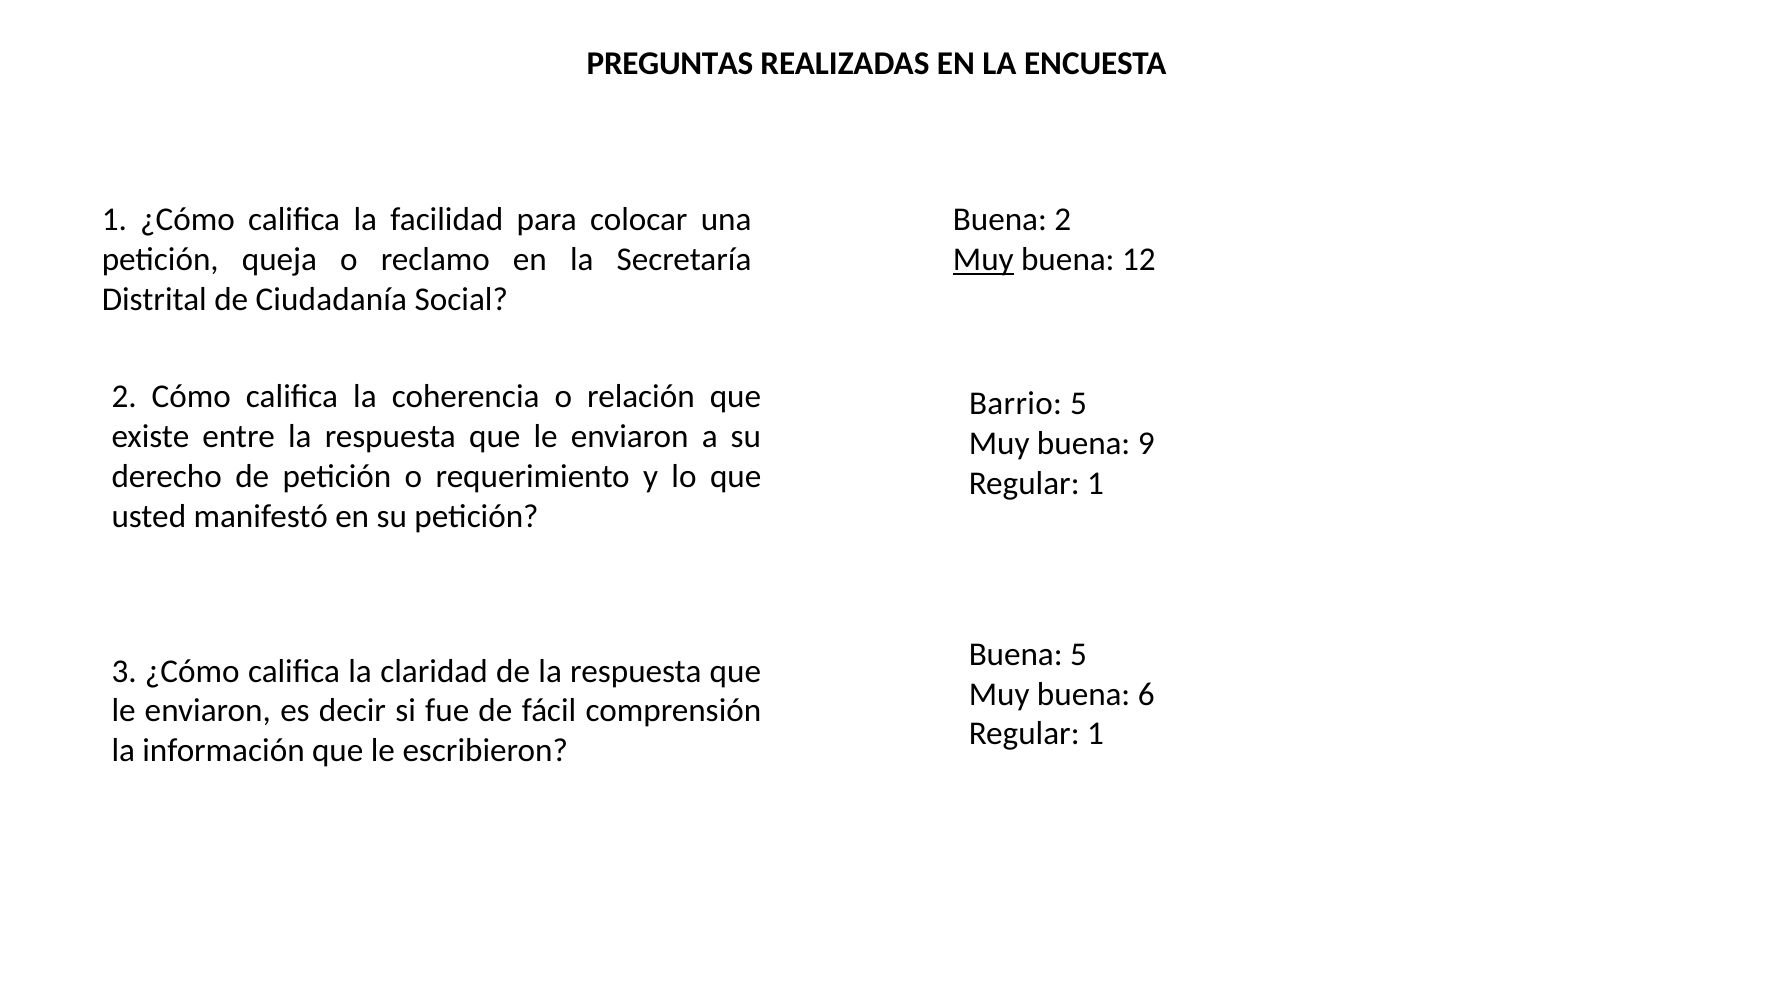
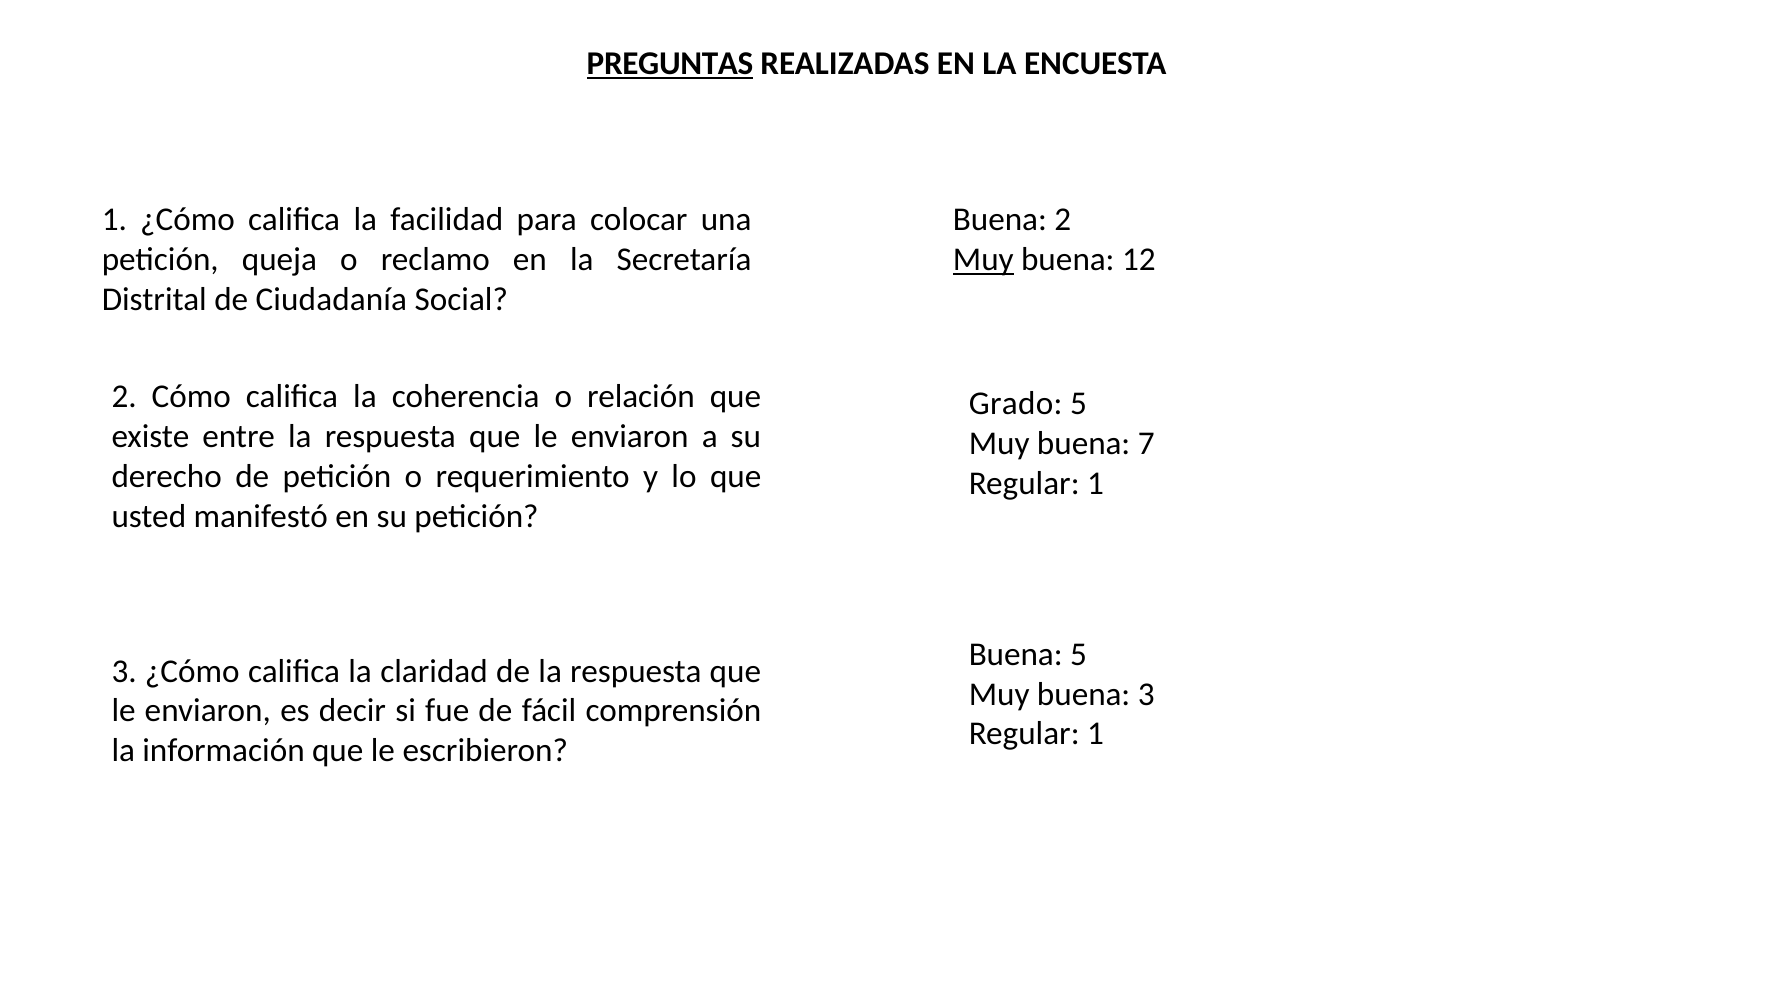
PREGUNTAS underline: none -> present
Barrio: Barrio -> Grado
9: 9 -> 7
buena 6: 6 -> 3
